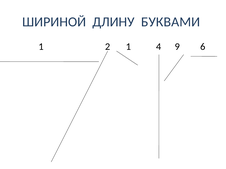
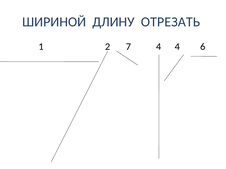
БУКВАМИ: БУКВАМИ -> ОТРЕЗАТЬ
2 1: 1 -> 7
4 9: 9 -> 4
